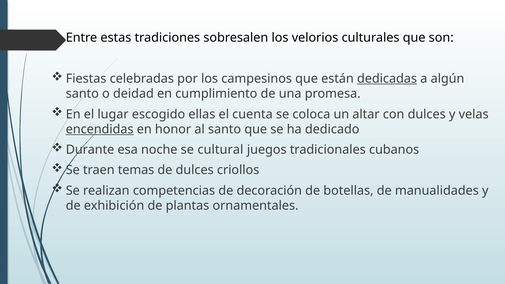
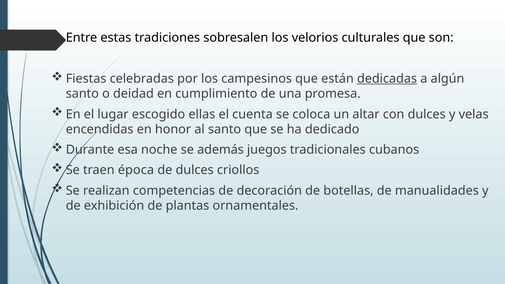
encendidas underline: present -> none
cultural: cultural -> además
temas: temas -> época
